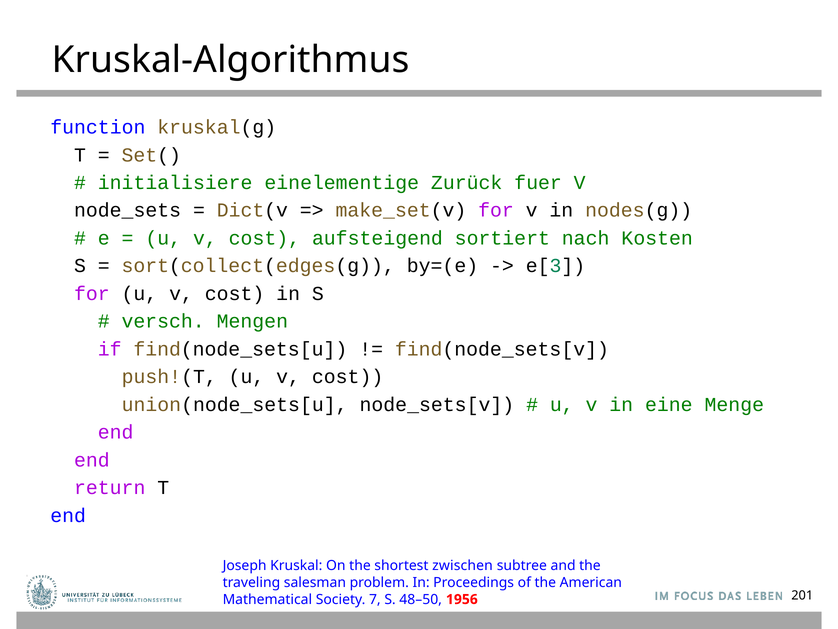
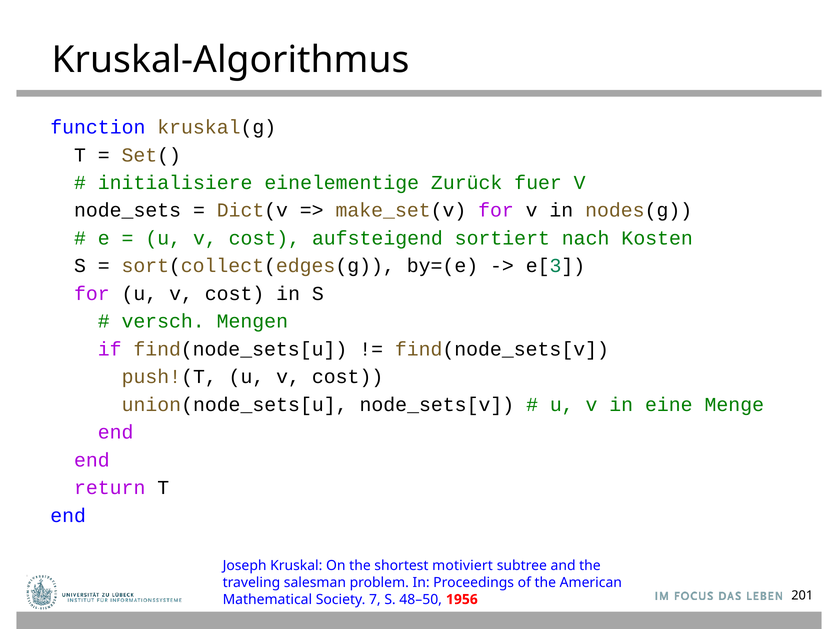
zwischen: zwischen -> motiviert
